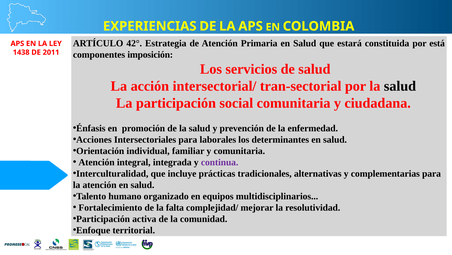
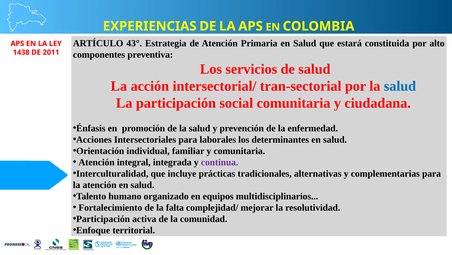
42°: 42° -> 43°
está: está -> alto
imposición: imposición -> preventiva
salud at (400, 86) colour: black -> blue
